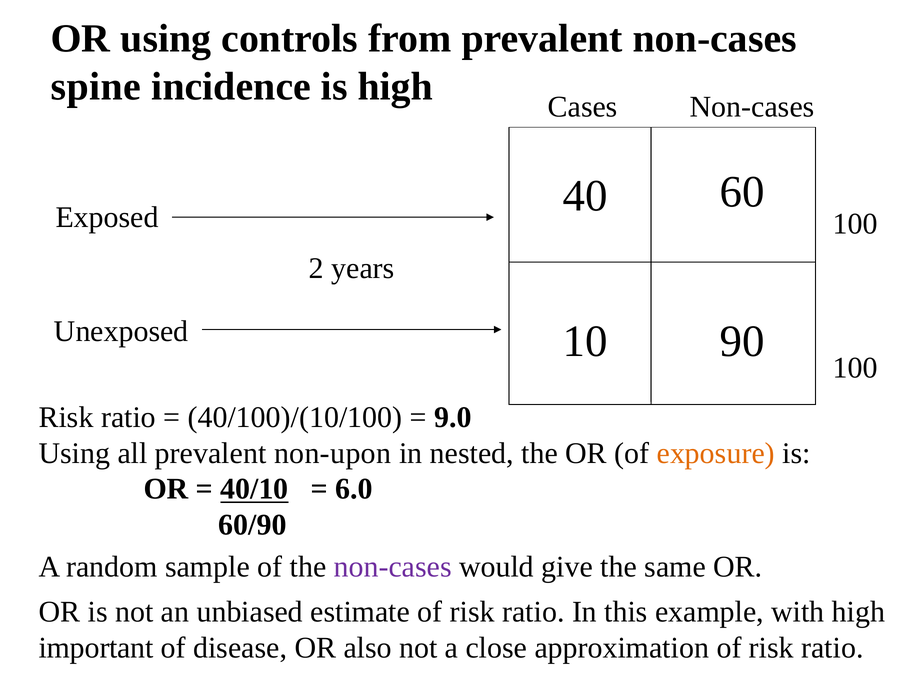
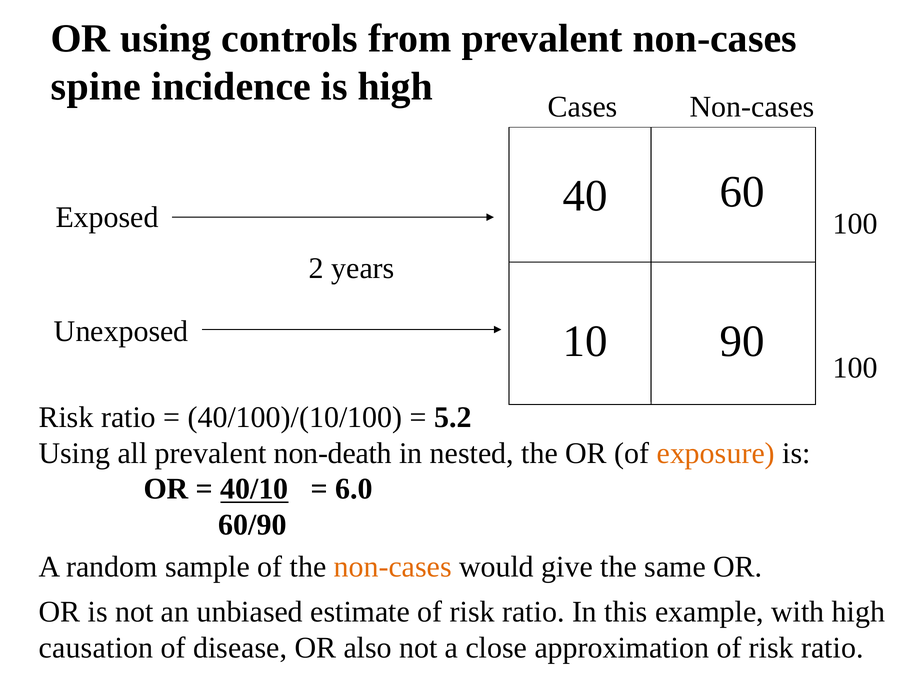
9.0: 9.0 -> 5.2
non-upon: non-upon -> non-death
non-cases at (393, 567) colour: purple -> orange
important: important -> causation
